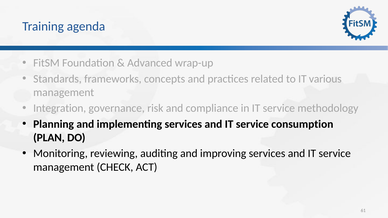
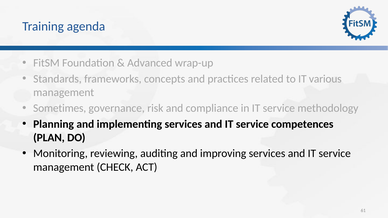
Integration: Integration -> Sometimes
consumption: consumption -> competences
